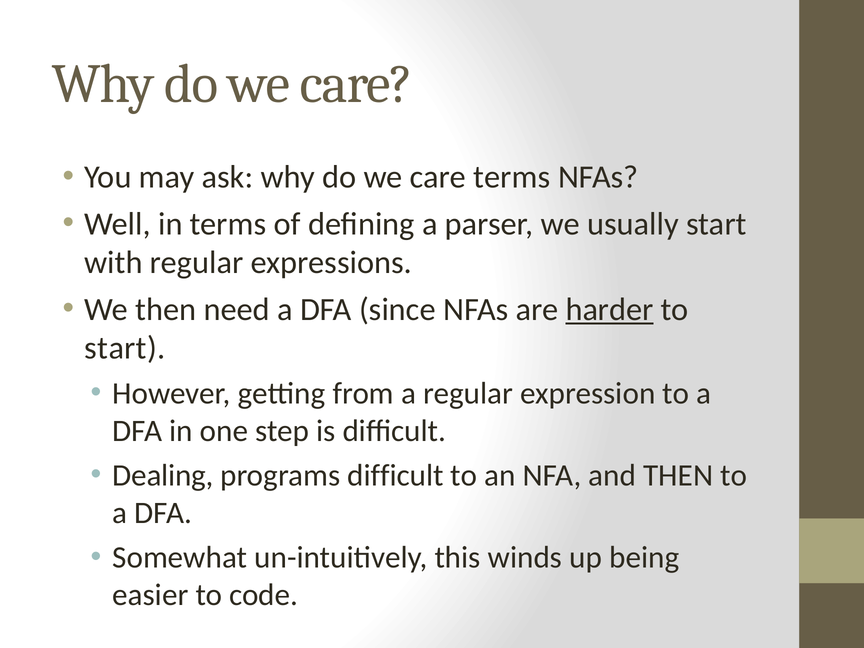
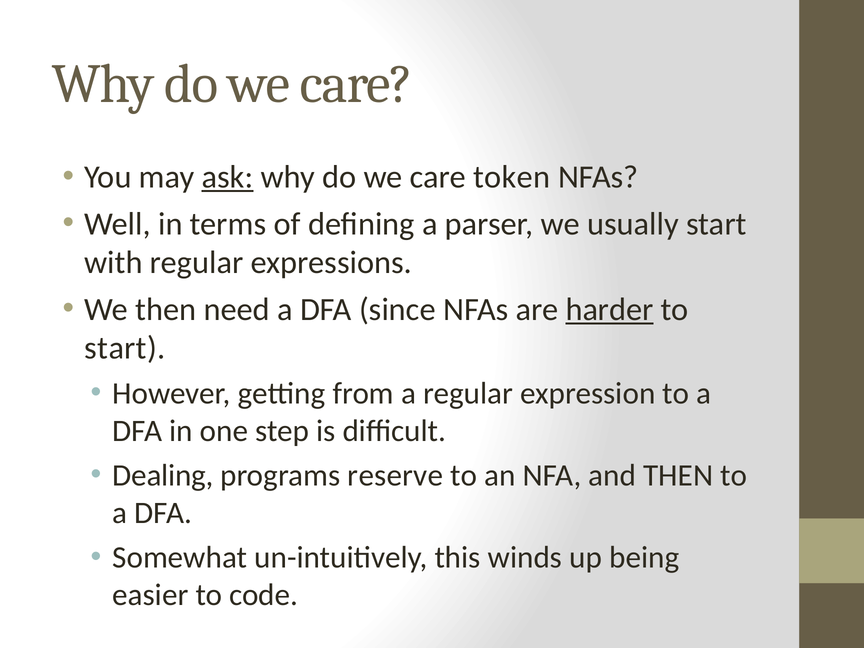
ask underline: none -> present
care terms: terms -> token
programs difficult: difficult -> reserve
